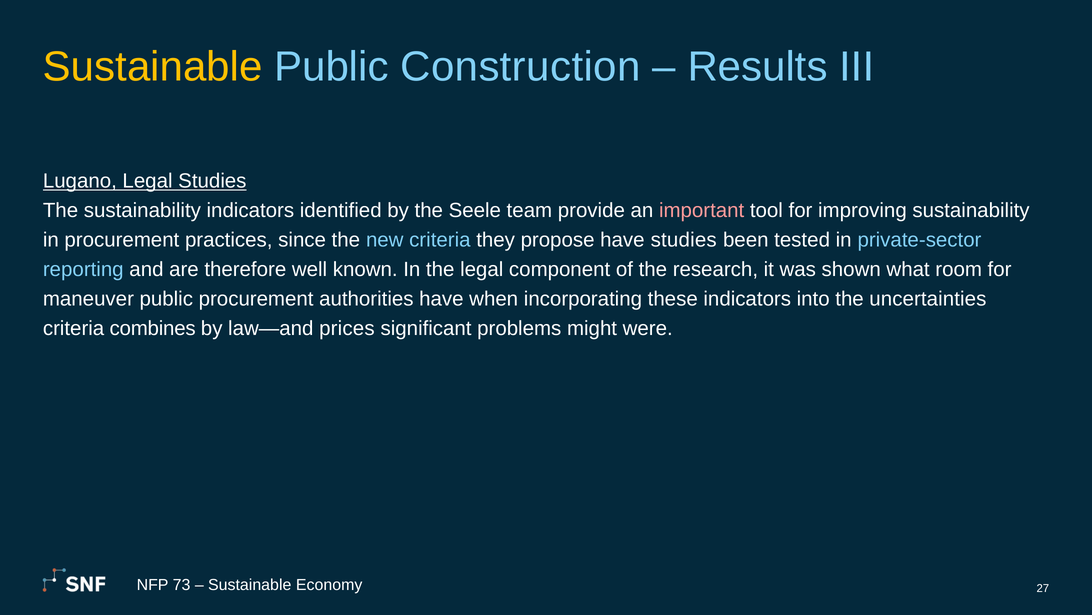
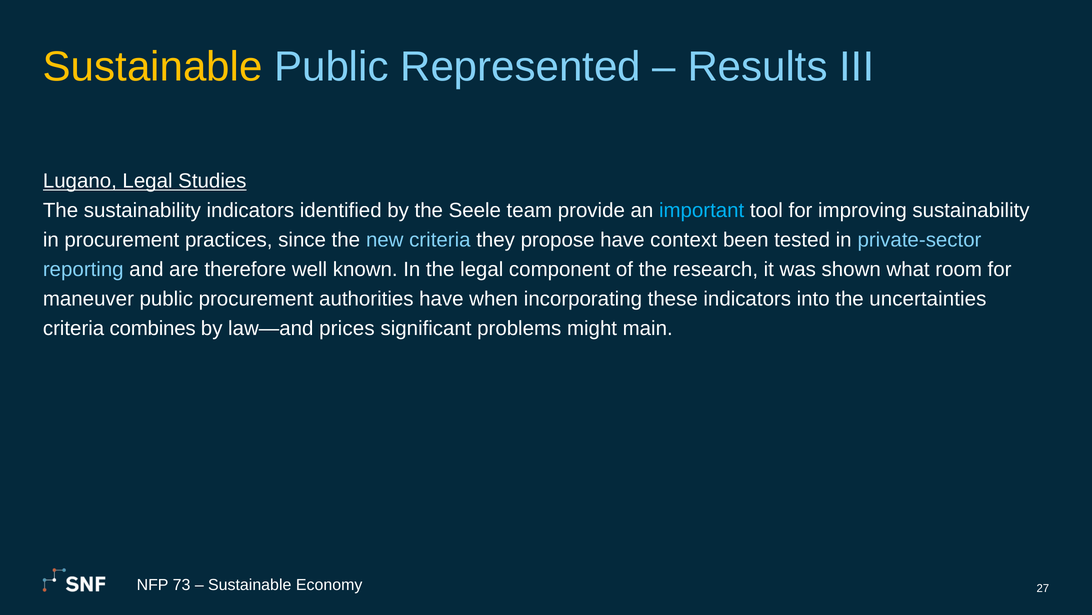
Construction: Construction -> Represented
important colour: pink -> light blue
have studies: studies -> context
were: were -> main
